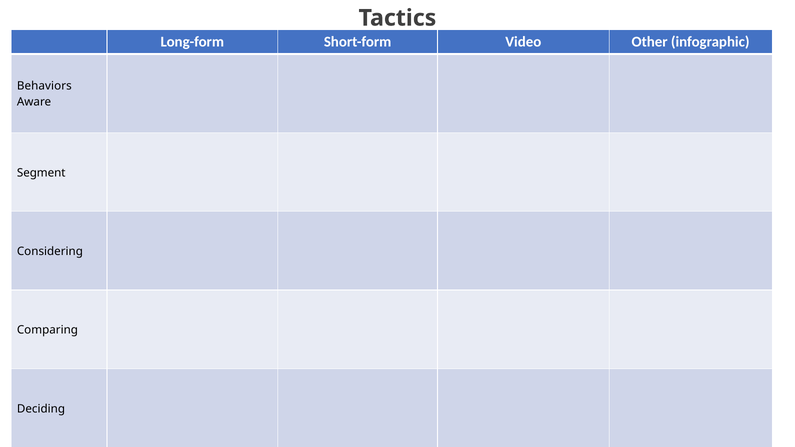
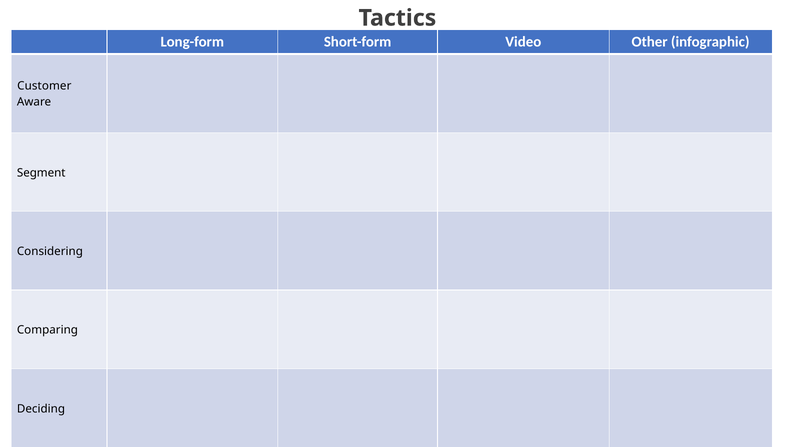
Behaviors: Behaviors -> Customer
